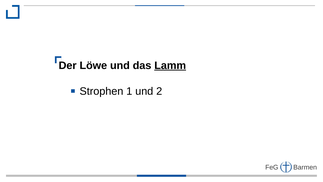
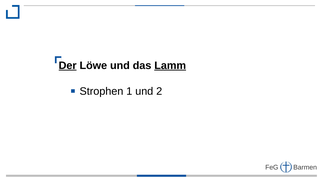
Der underline: none -> present
